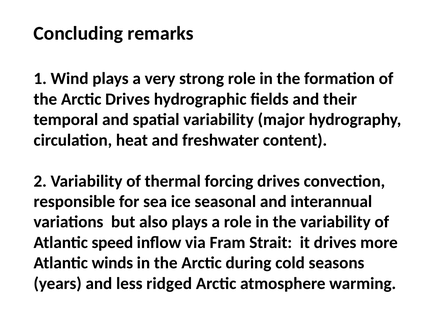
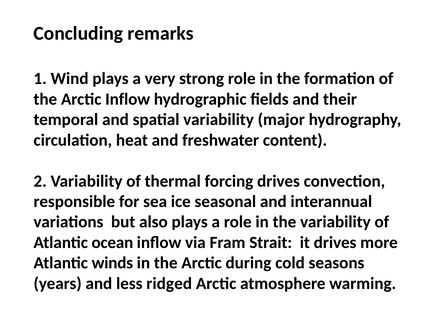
Arctic Drives: Drives -> Inflow
speed: speed -> ocean
